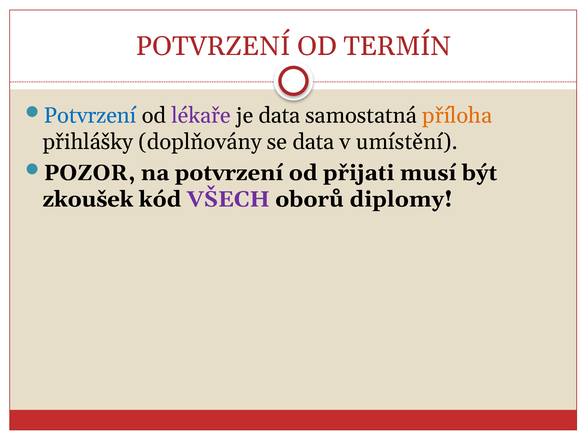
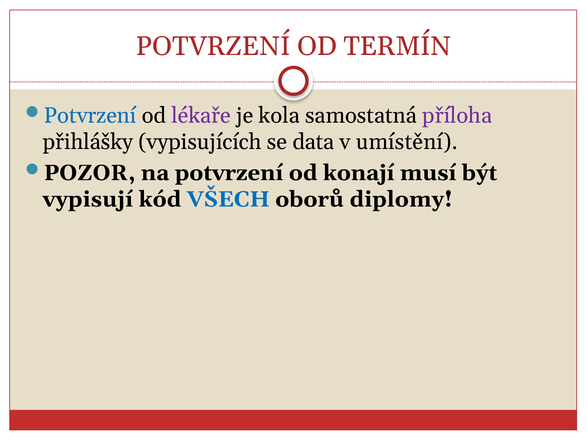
je data: data -> kola
příloha colour: orange -> purple
doplňovány: doplňovány -> vypisujících
přijati: přijati -> konají
zkoušek: zkoušek -> vypisují
VŠECH colour: purple -> blue
